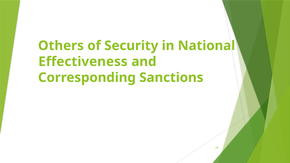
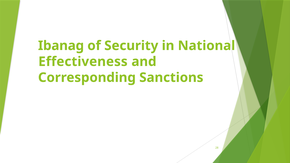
Others: Others -> Ibanag
